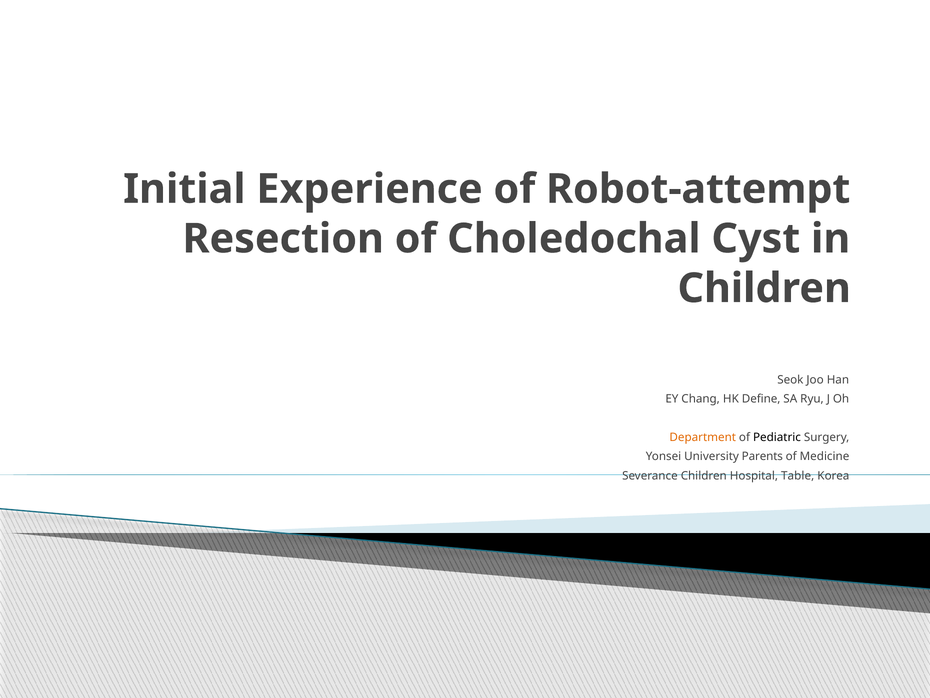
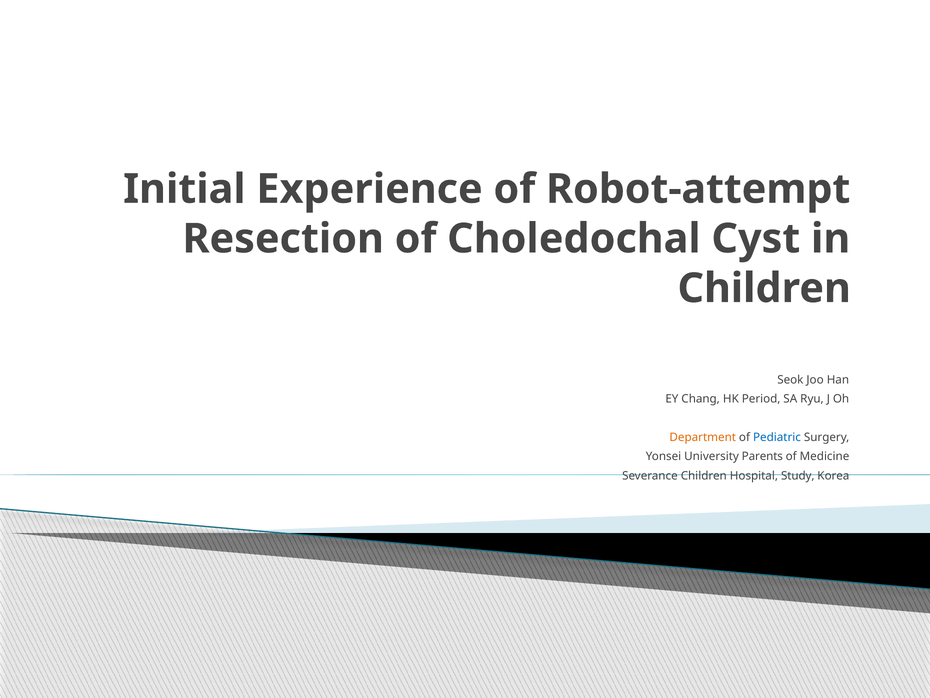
Define: Define -> Period
Pediatric colour: black -> blue
Table: Table -> Study
